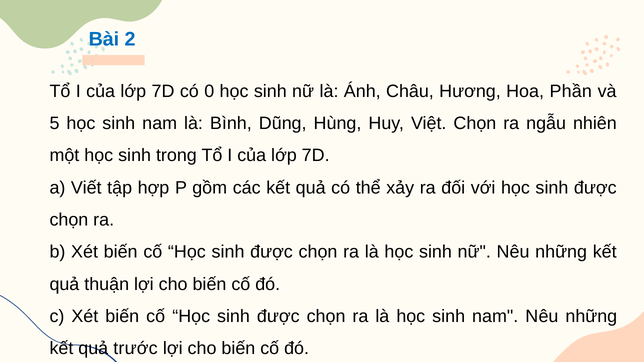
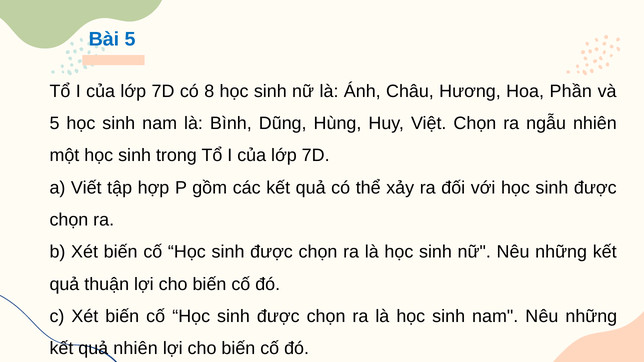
Bài 2: 2 -> 5
0: 0 -> 8
quả trước: trước -> nhiên
